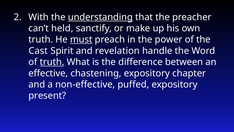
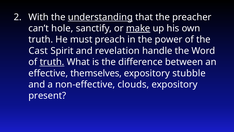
held: held -> hole
make underline: none -> present
must underline: present -> none
chastening: chastening -> themselves
chapter: chapter -> stubble
puffed: puffed -> clouds
